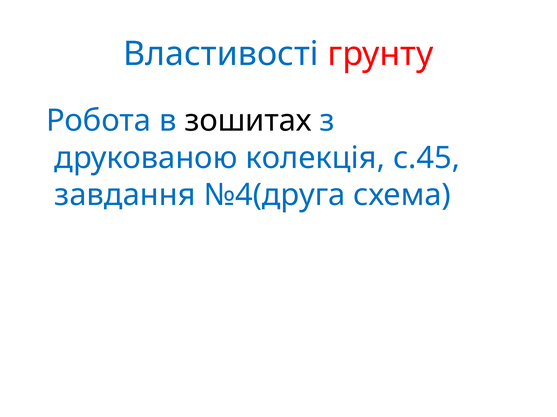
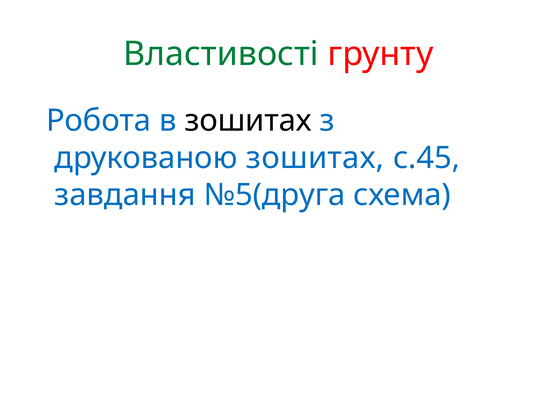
Властивості colour: blue -> green
друкованою колекція: колекція -> зошитах
№4(друга: №4(друга -> №5(друга
